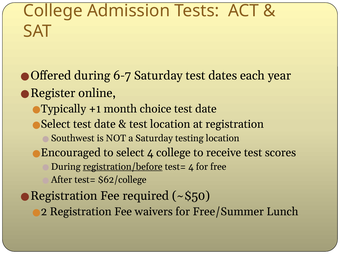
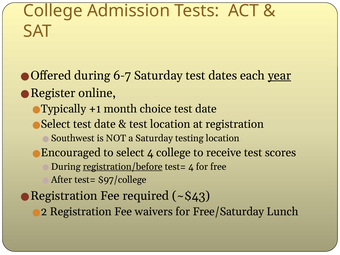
year underline: none -> present
$62/college: $62/college -> $97/college
~$50: ~$50 -> ~$43
Free/Summer: Free/Summer -> Free/Saturday
